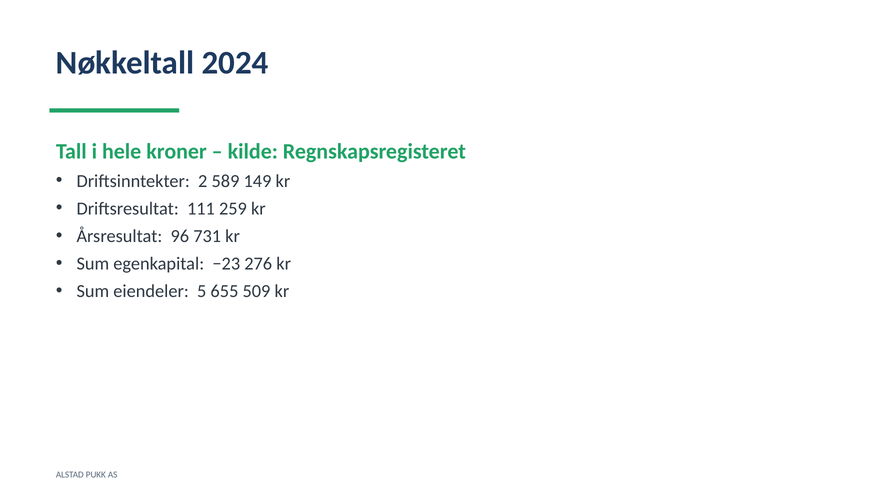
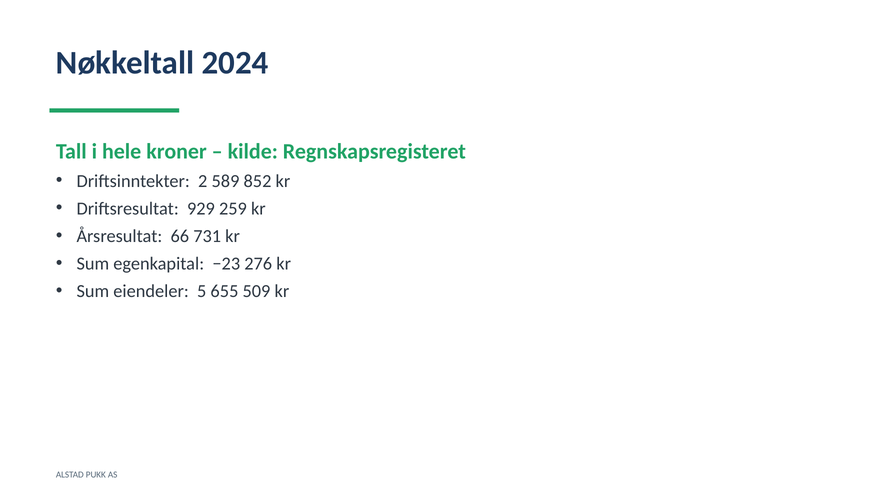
149: 149 -> 852
111: 111 -> 929
96: 96 -> 66
